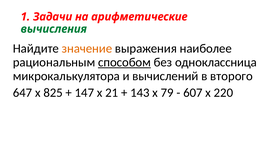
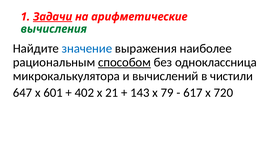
Задачи underline: none -> present
значение colour: orange -> blue
второго: второго -> чистили
825: 825 -> 601
147: 147 -> 402
607: 607 -> 617
220: 220 -> 720
